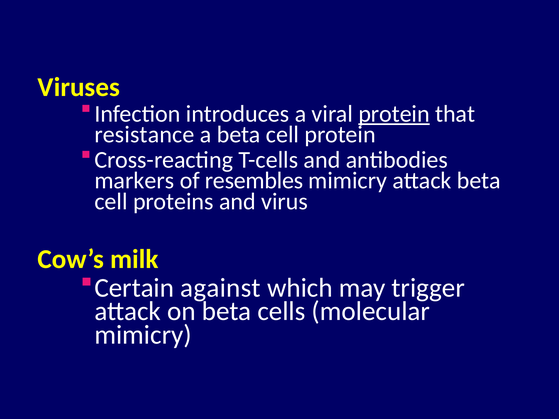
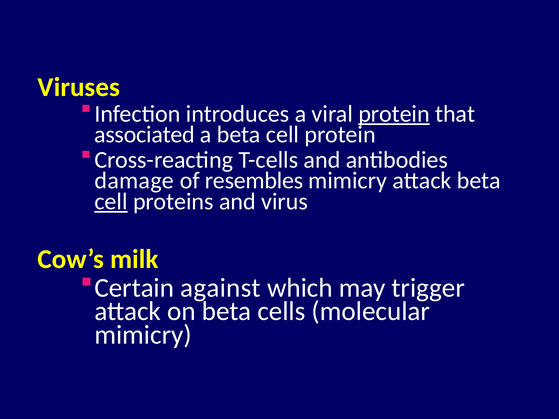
resistance: resistance -> associated
markers: markers -> damage
cell at (111, 202) underline: none -> present
